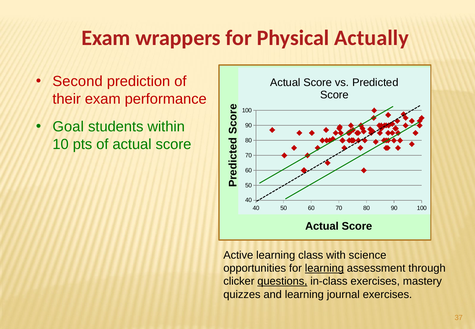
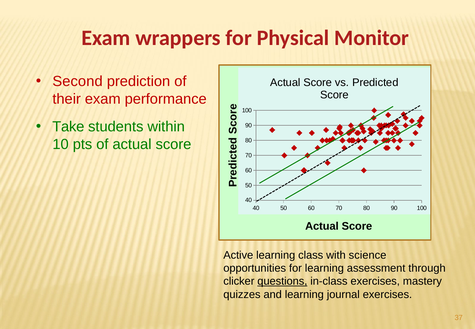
Actually: Actually -> Monitor
Goal: Goal -> Take
learning at (324, 268) underline: present -> none
